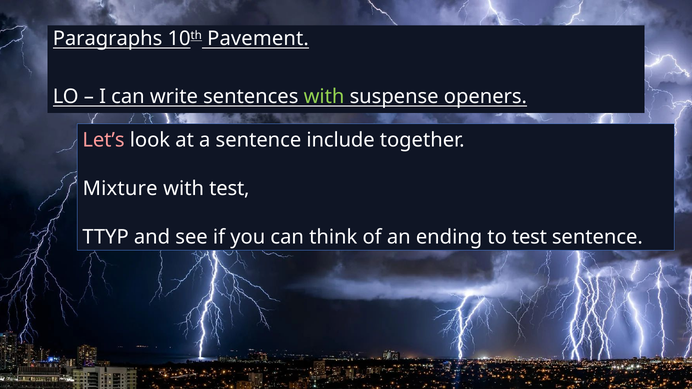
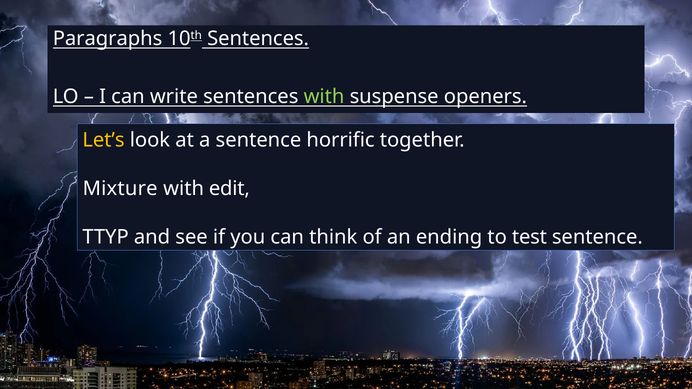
10th Pavement: Pavement -> Sentences
Let’s colour: pink -> yellow
include: include -> horrific
with test: test -> edit
